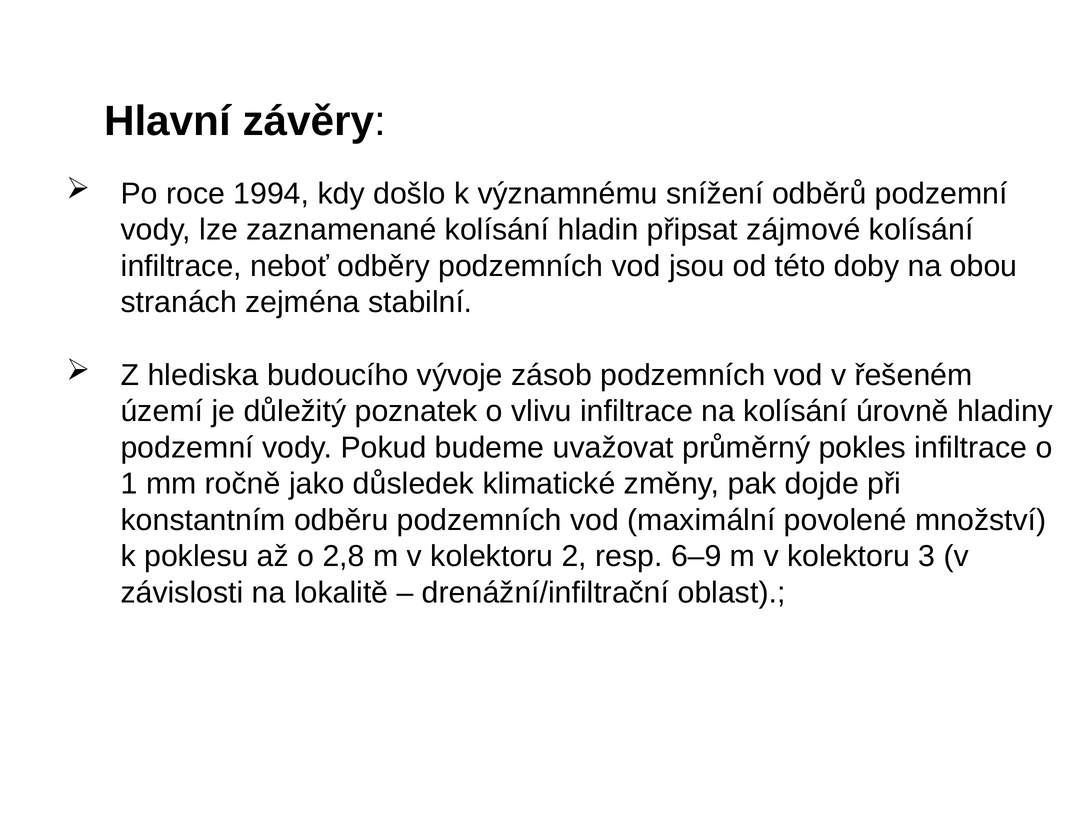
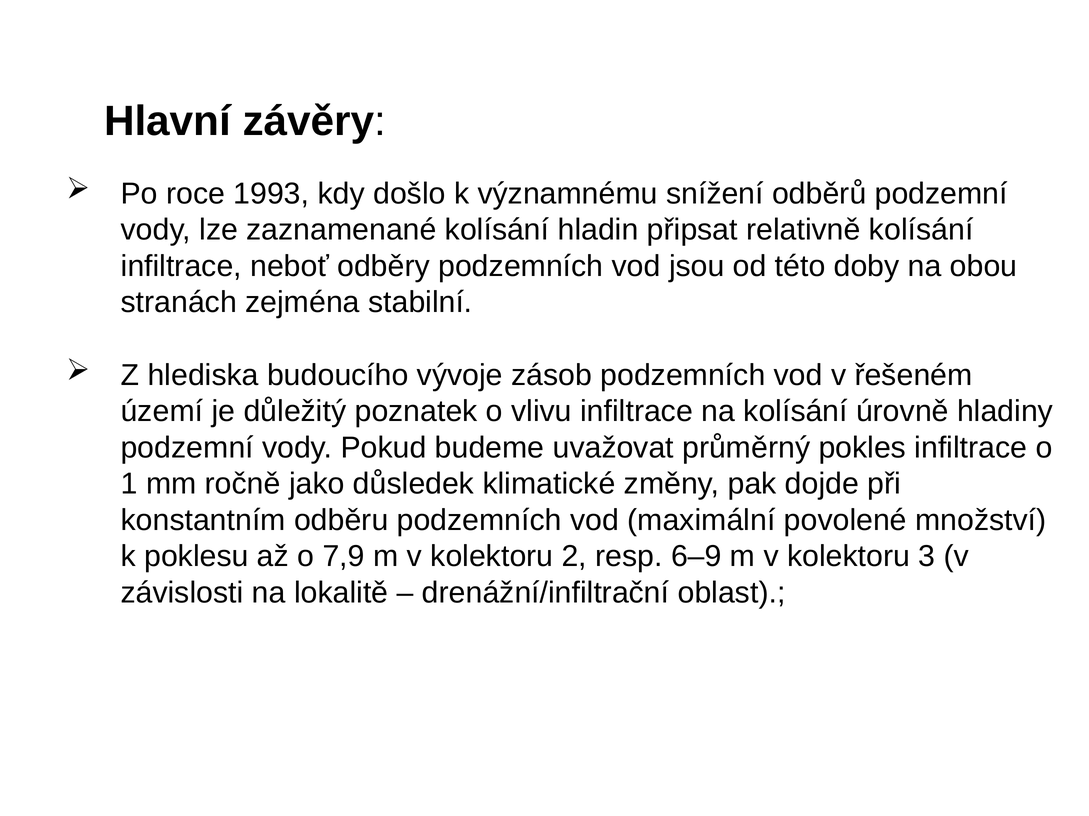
1994: 1994 -> 1993
zájmové: zájmové -> relativně
2,8: 2,8 -> 7,9
